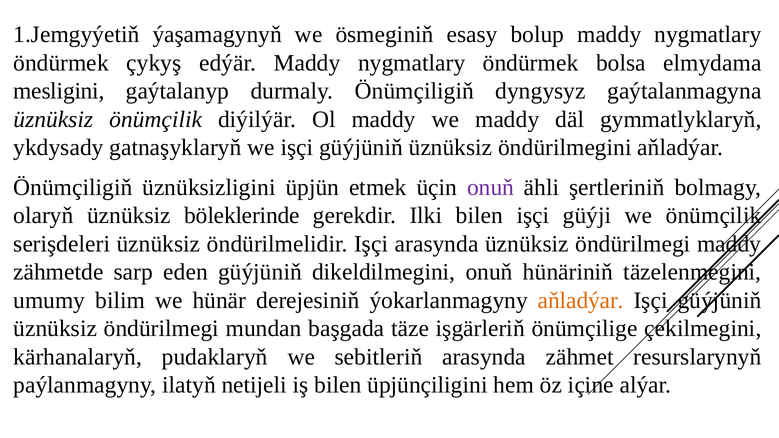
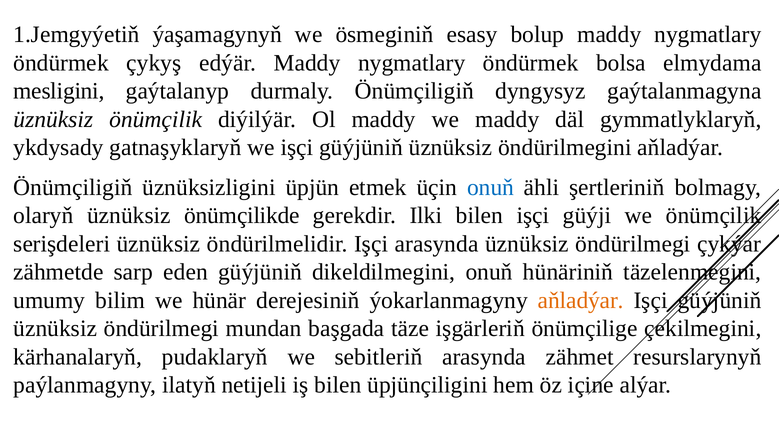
onuň at (491, 187) colour: purple -> blue
böleklerinde: böleklerinde -> önümçilikde
öndürilmegi maddy: maddy -> çykýar
